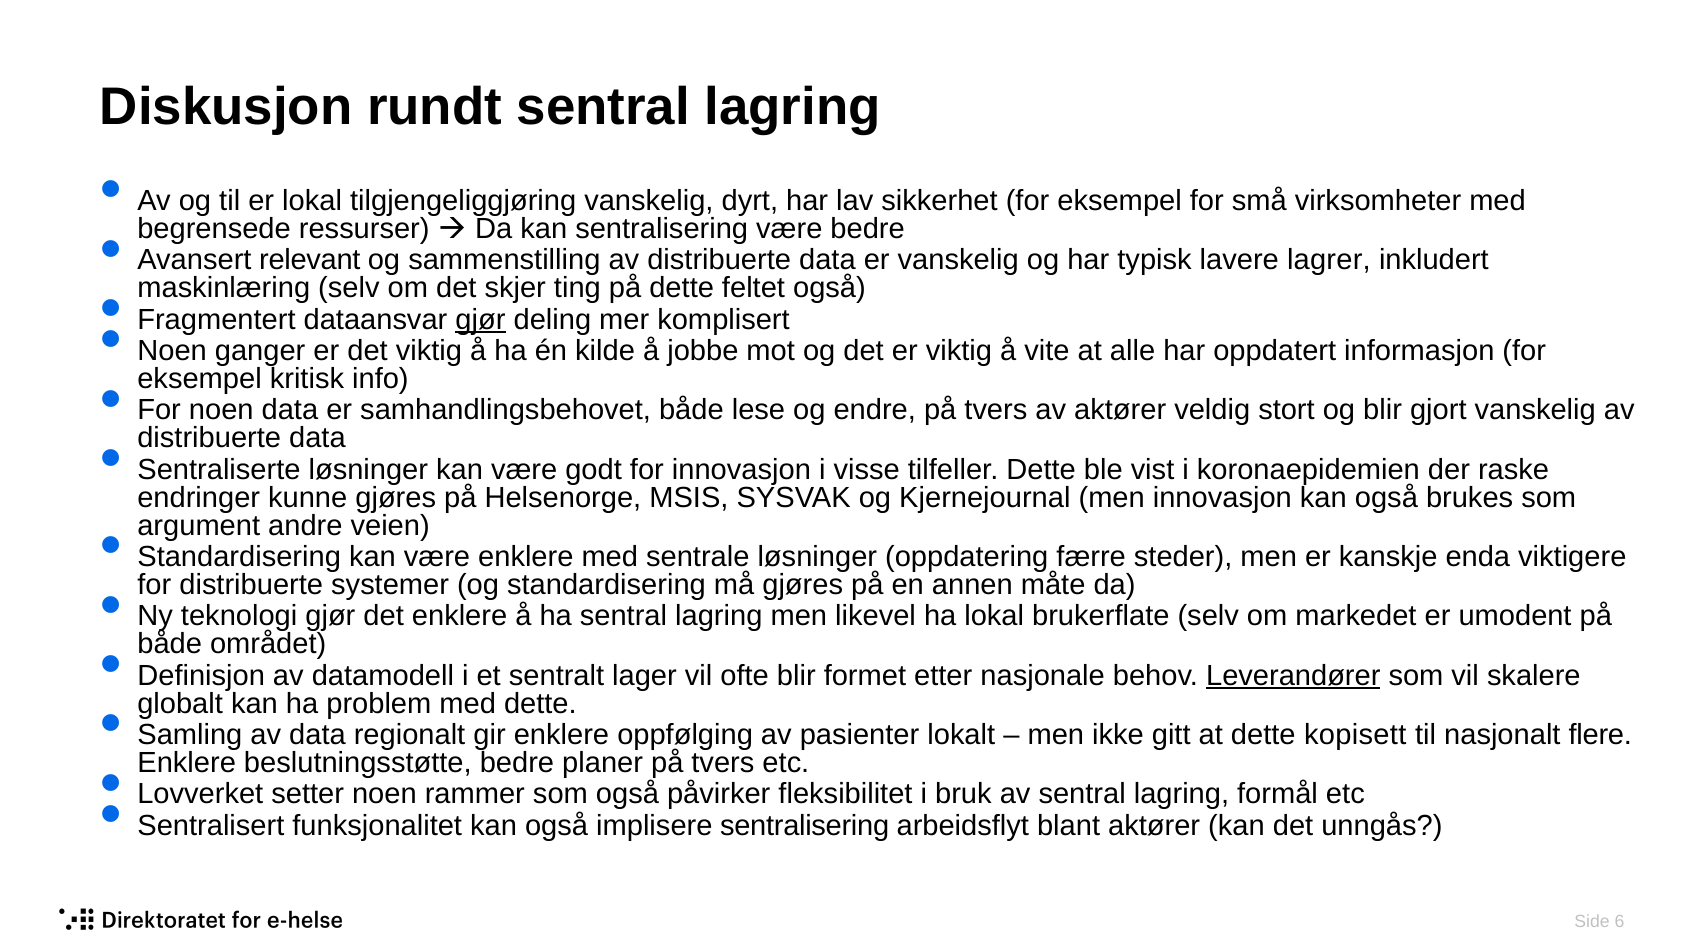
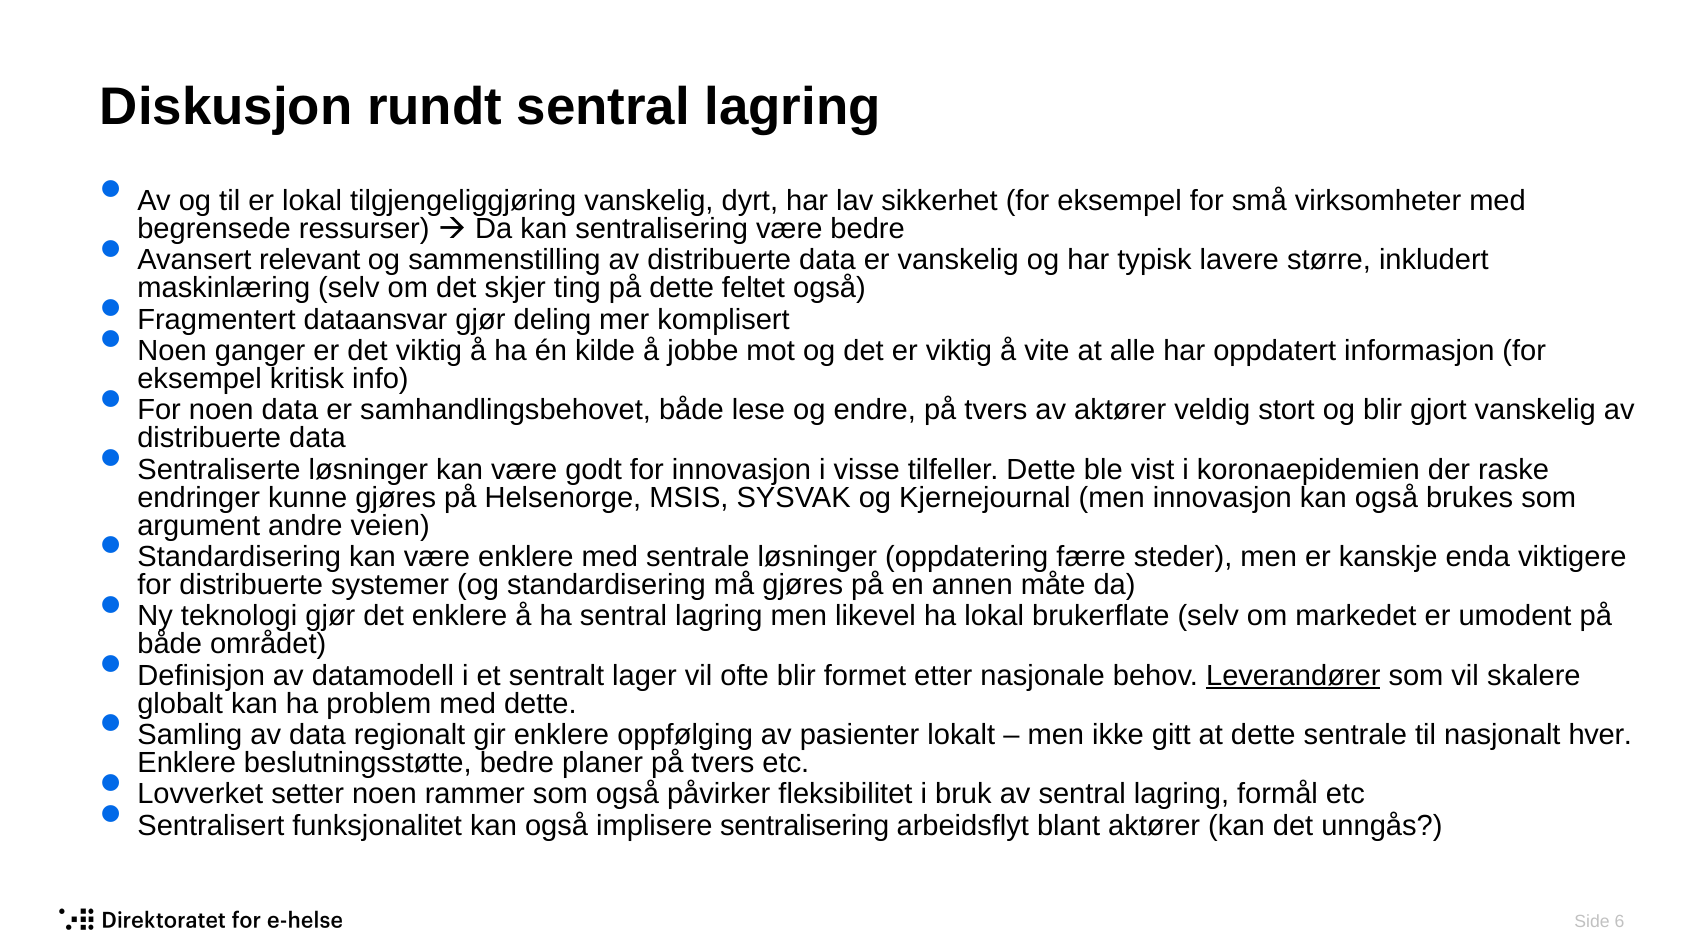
lagrer: lagrer -> større
gjør at (481, 319) underline: present -> none
dette kopisett: kopisett -> sentrale
flere: flere -> hver
